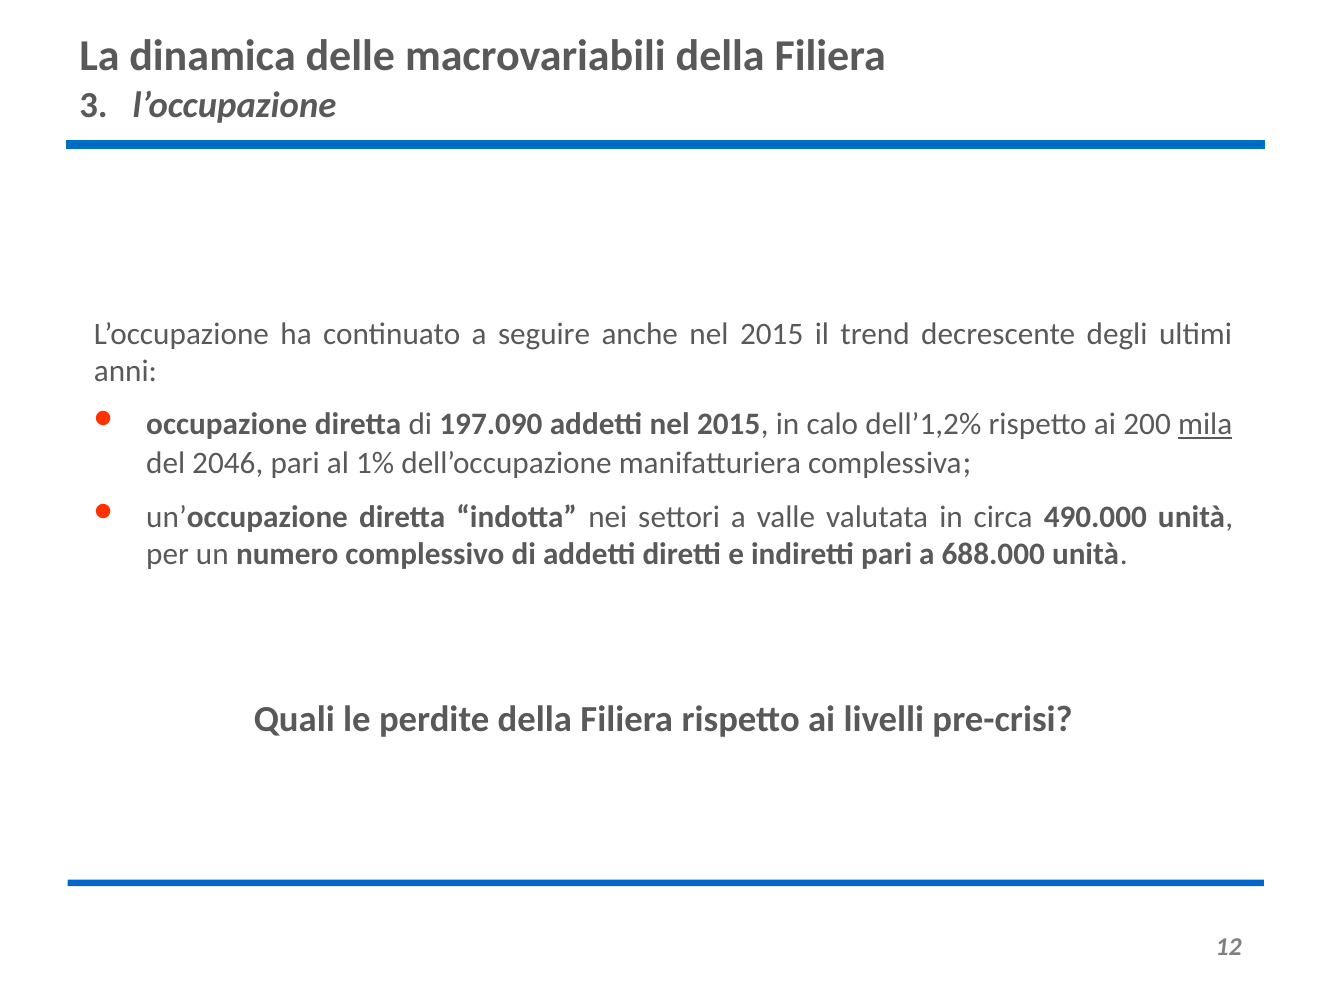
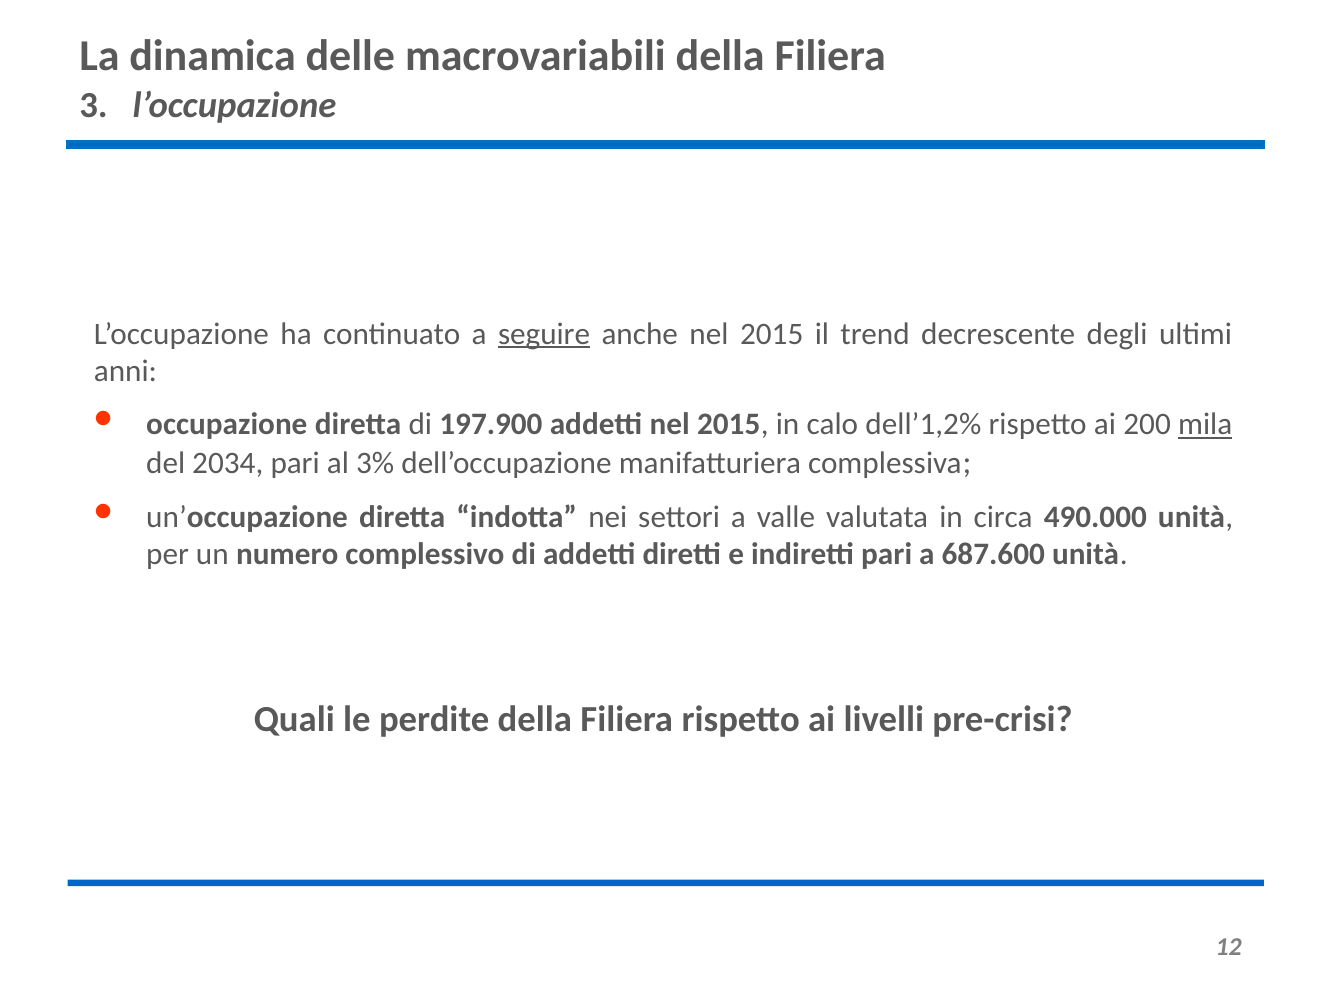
seguire underline: none -> present
197.090: 197.090 -> 197.900
2046: 2046 -> 2034
1%: 1% -> 3%
688.000: 688.000 -> 687.600
